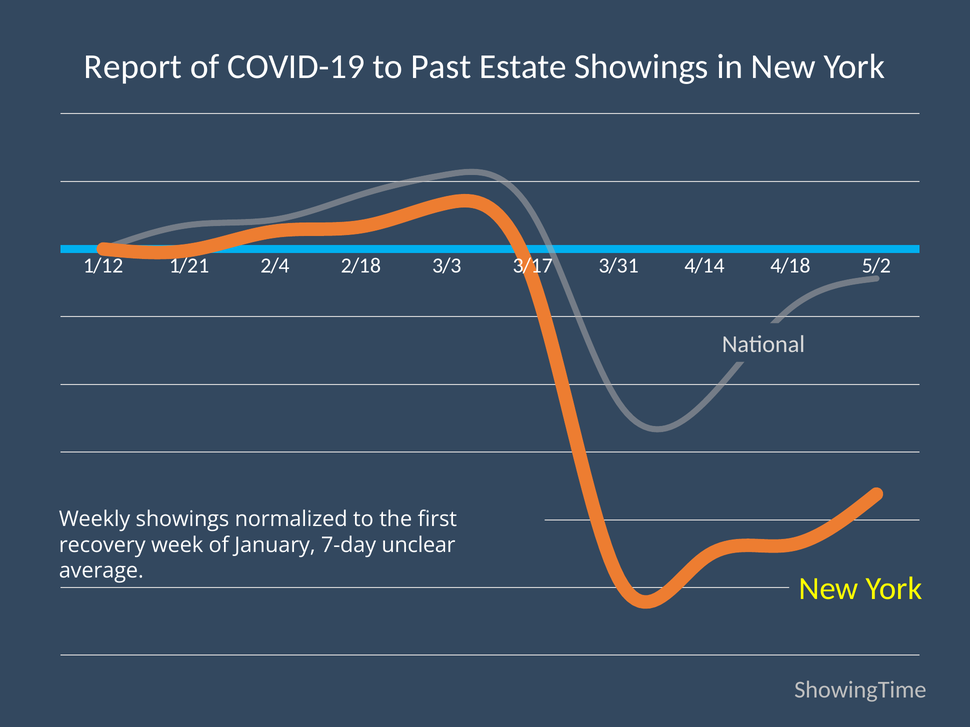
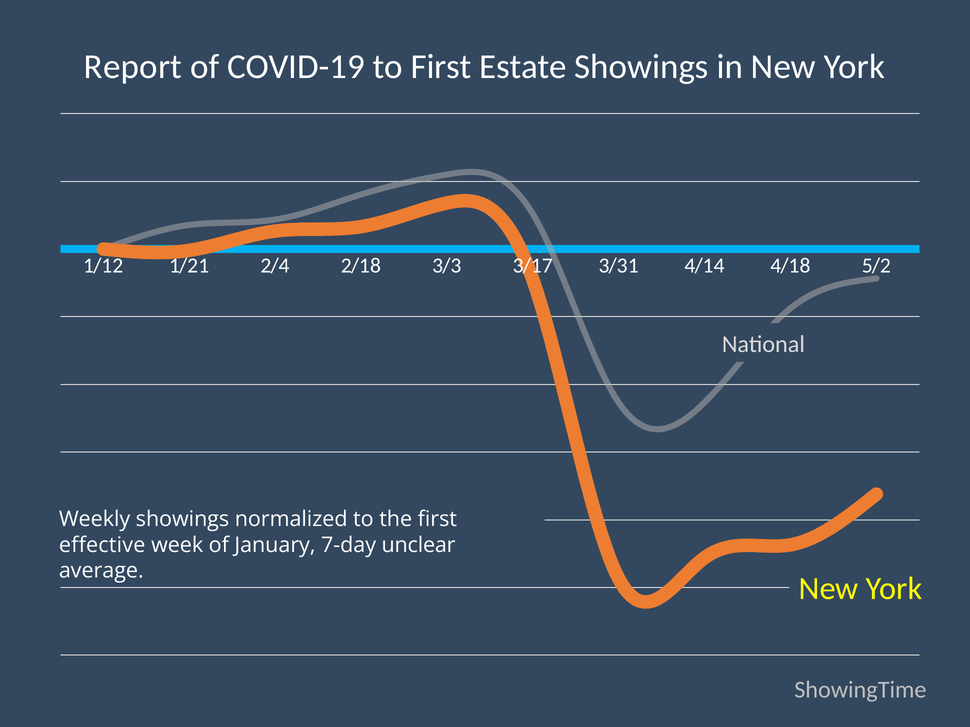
to Past: Past -> First
recovery: recovery -> effective
